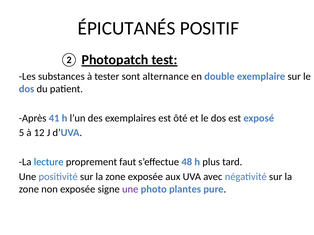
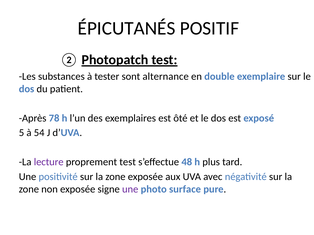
41: 41 -> 78
12: 12 -> 54
lecture colour: blue -> purple
proprement faut: faut -> test
plantes: plantes -> surface
